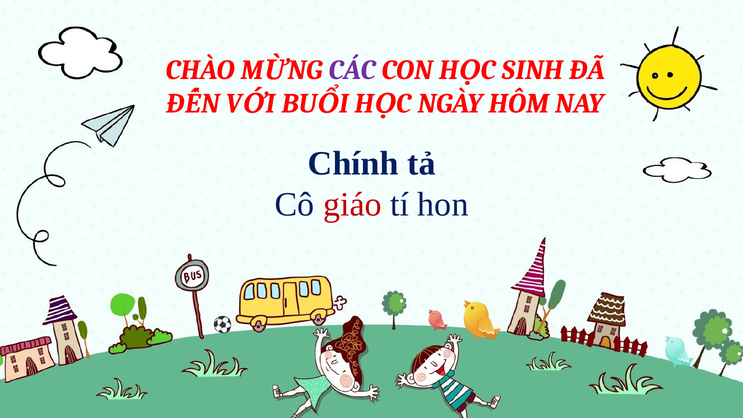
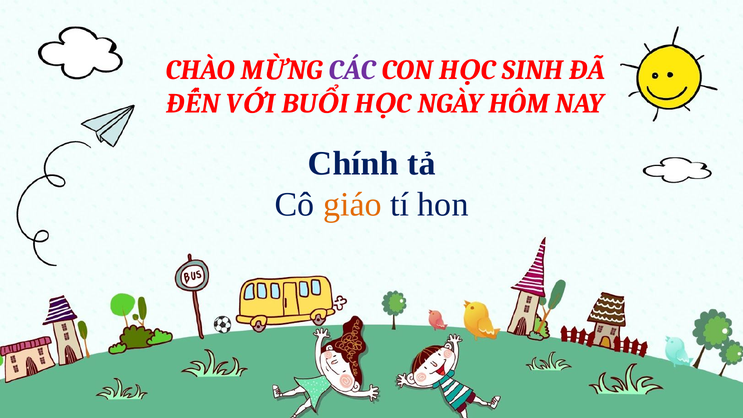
giáo colour: red -> orange
